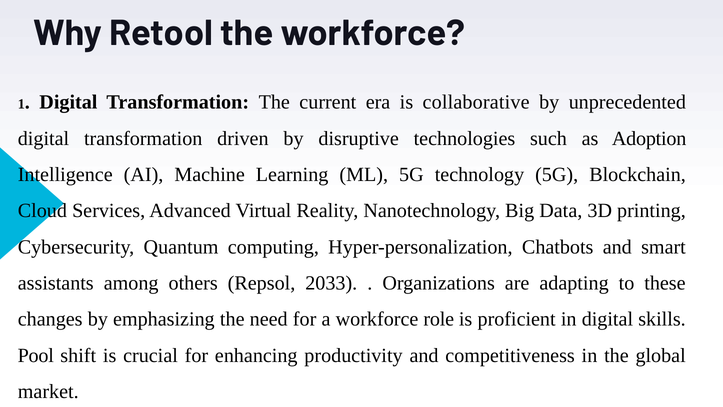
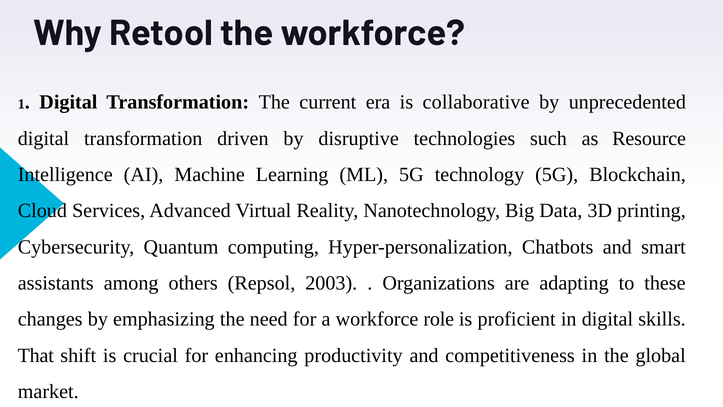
Adoption: Adoption -> Resource
2033: 2033 -> 2003
Pool: Pool -> That
